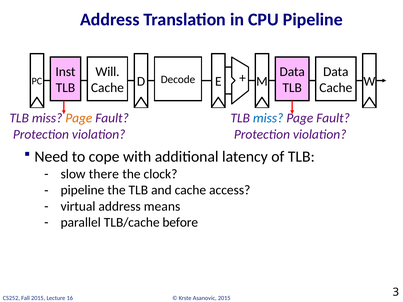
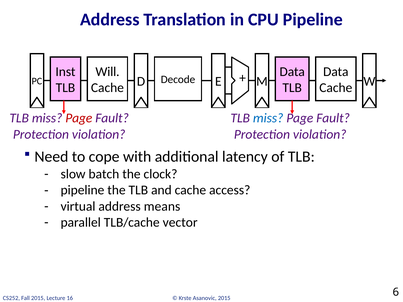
Page at (79, 118) colour: orange -> red
there: there -> batch
before: before -> vector
3: 3 -> 6
